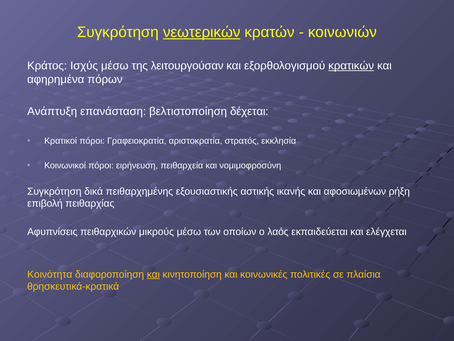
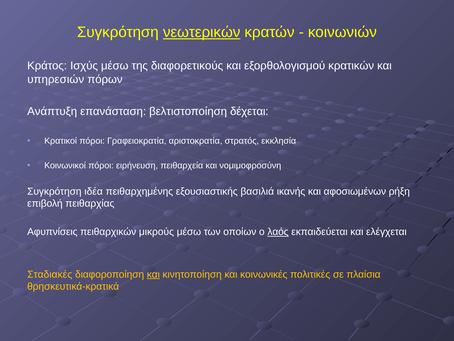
λειτουργούσαν: λειτουργούσαν -> διαφορετικούς
κρατικών underline: present -> none
αφηρημένα: αφηρημένα -> υπηρεσιών
δικά: δικά -> ιδέα
αστικής: αστικής -> βασιλιά
λαός underline: none -> present
Κοινότητα: Κοινότητα -> Σταδιακές
